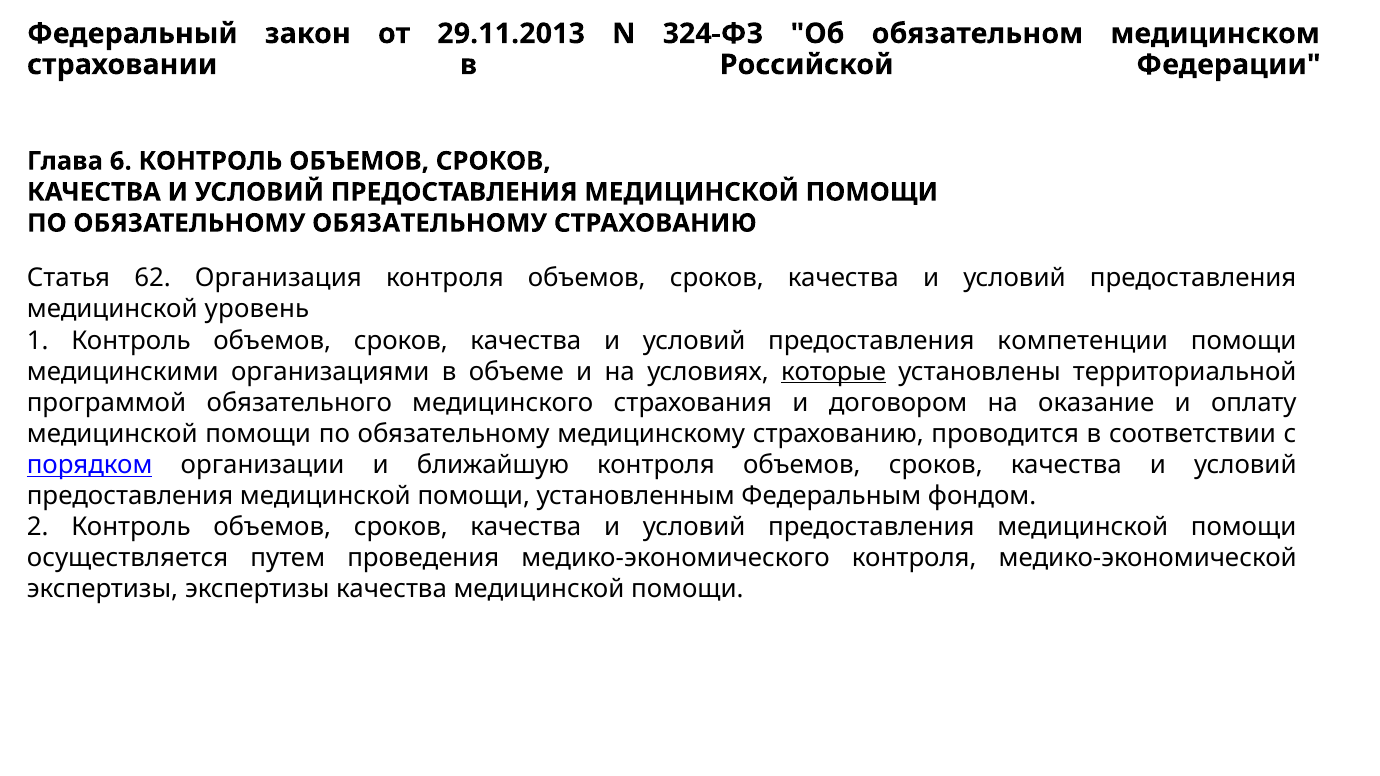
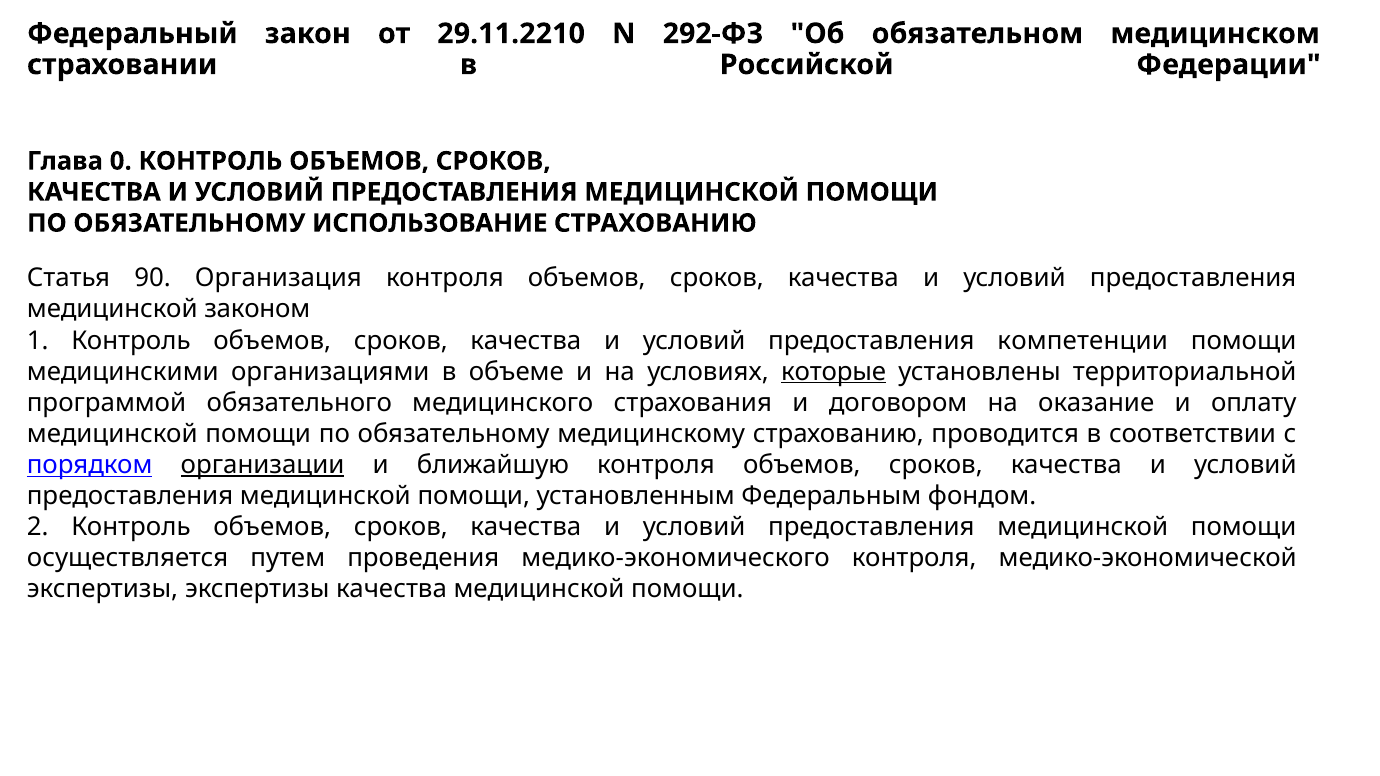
29.11.2013: 29.11.2013 -> 29.11.2210
324-ФЗ: 324-ФЗ -> 292-ФЗ
6: 6 -> 0
ОБЯЗАТЕЛЬНОМУ ОБЯЗАТЕЛЬНОМУ: ОБЯЗАТЕЛЬНОМУ -> ИСПОЛЬЗОВАНИЕ
62: 62 -> 90
уровень: уровень -> законом
организации underline: none -> present
